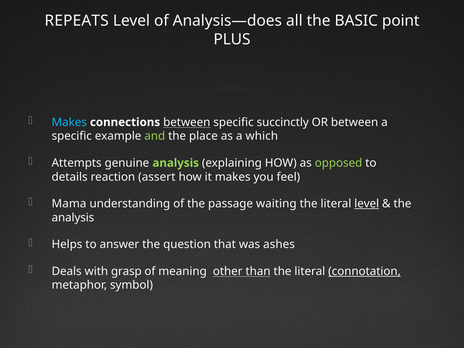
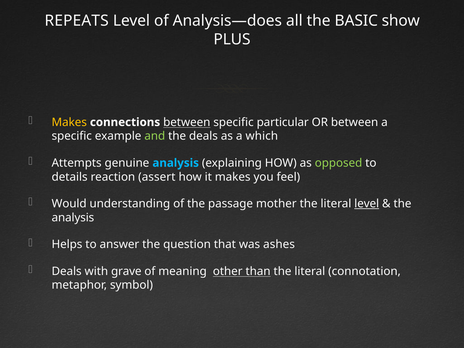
point: point -> show
Makes at (69, 122) colour: light blue -> yellow
succinctly: succinctly -> particular
the place: place -> deals
analysis at (176, 163) colour: light green -> light blue
Mama: Mama -> Would
waiting: waiting -> mother
grasp: grasp -> grave
connotation underline: present -> none
